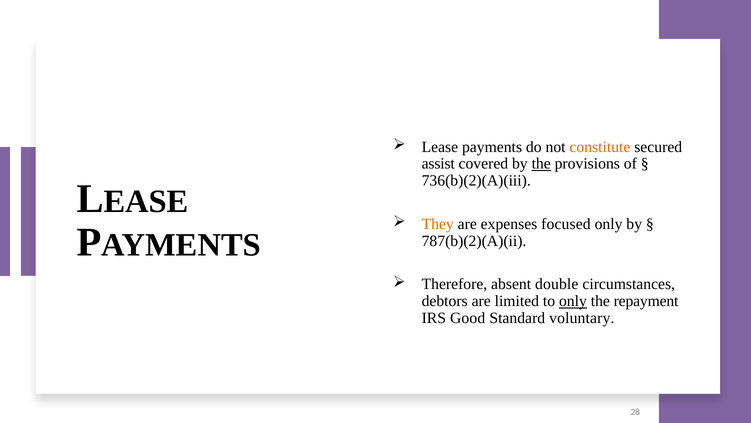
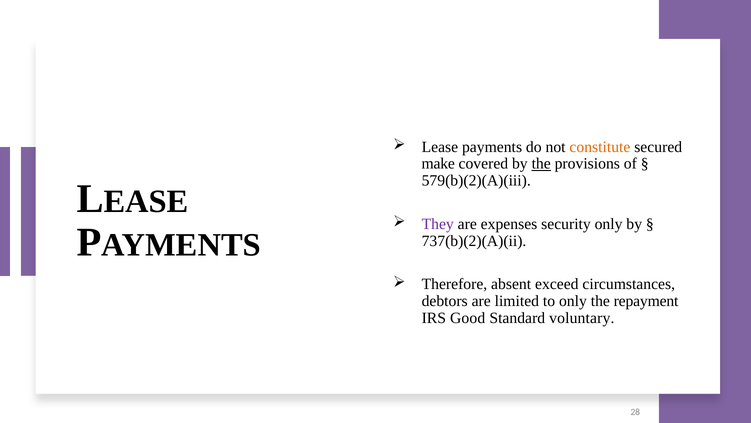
assist: assist -> make
736(b)(2)(A)(iii: 736(b)(2)(A)(iii -> 579(b)(2)(A)(iii
They colour: orange -> purple
focused: focused -> security
787(b)(2)(A)(ii: 787(b)(2)(A)(ii -> 737(b)(2)(A)(ii
double: double -> exceed
only at (573, 301) underline: present -> none
